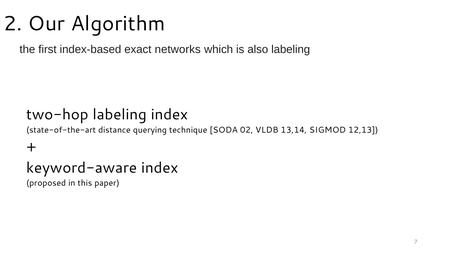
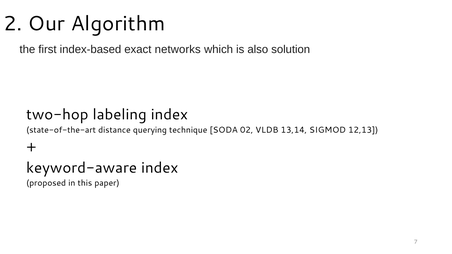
also labeling: labeling -> solution
